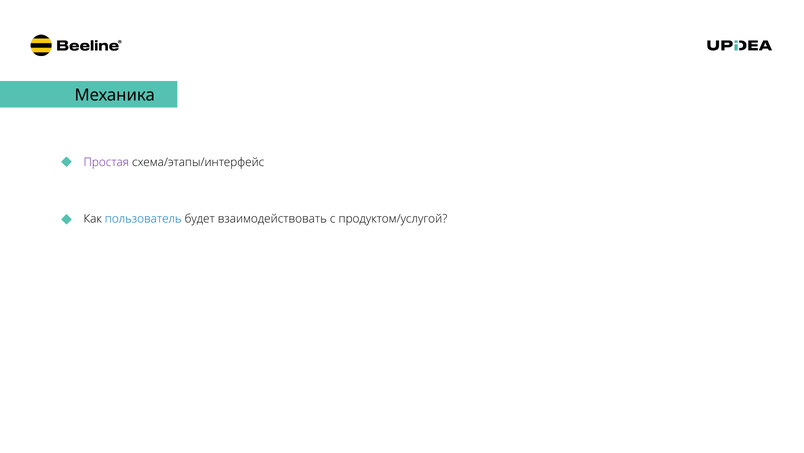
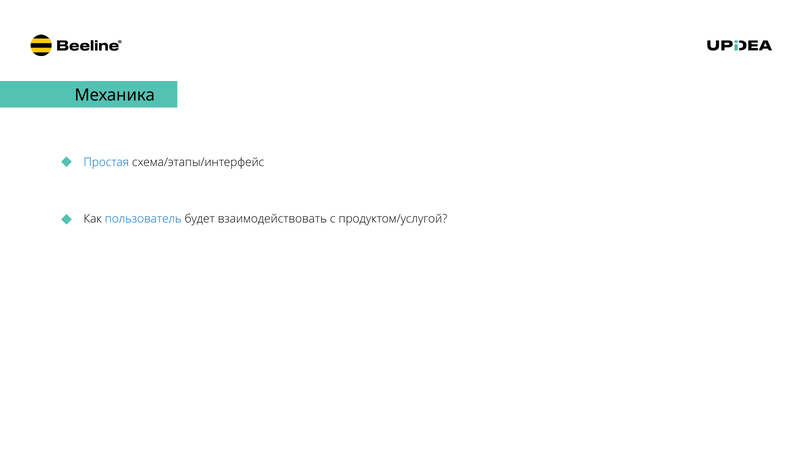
Простая colour: purple -> blue
